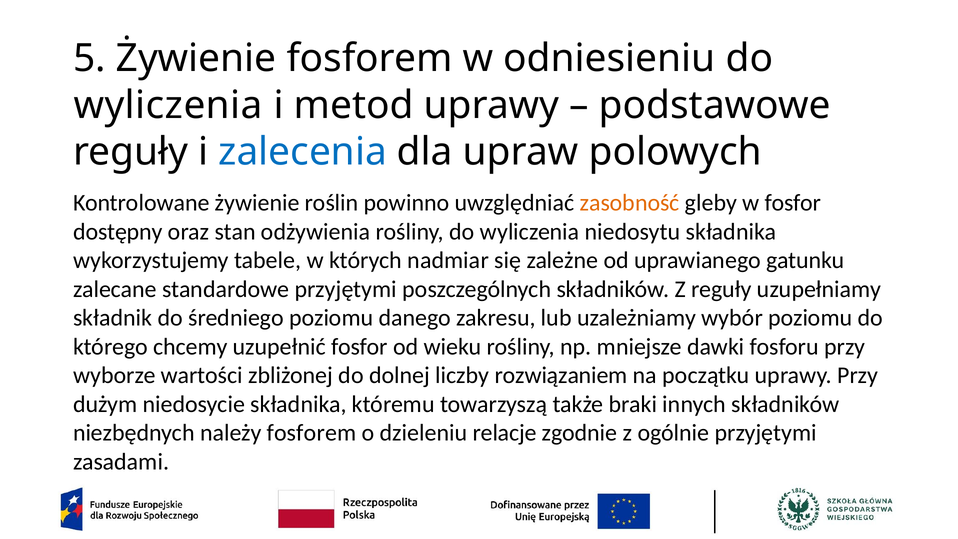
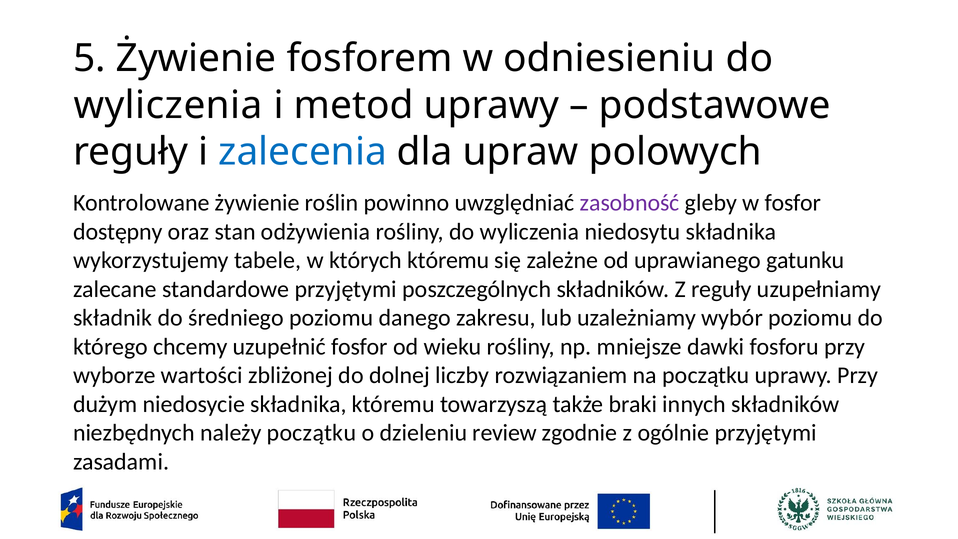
zasobność colour: orange -> purple
których nadmiar: nadmiar -> któremu
należy fosforem: fosforem -> początku
relacje: relacje -> review
